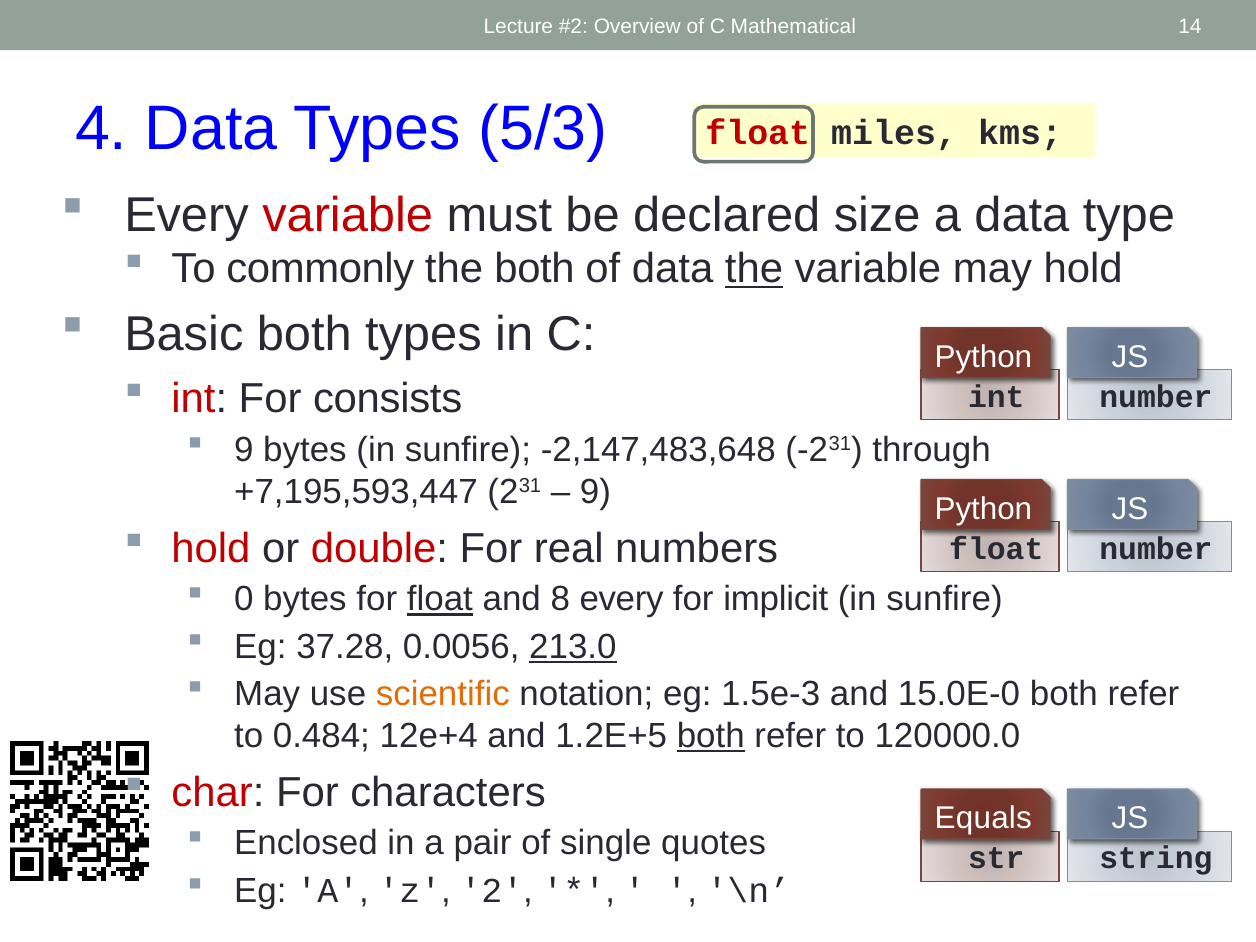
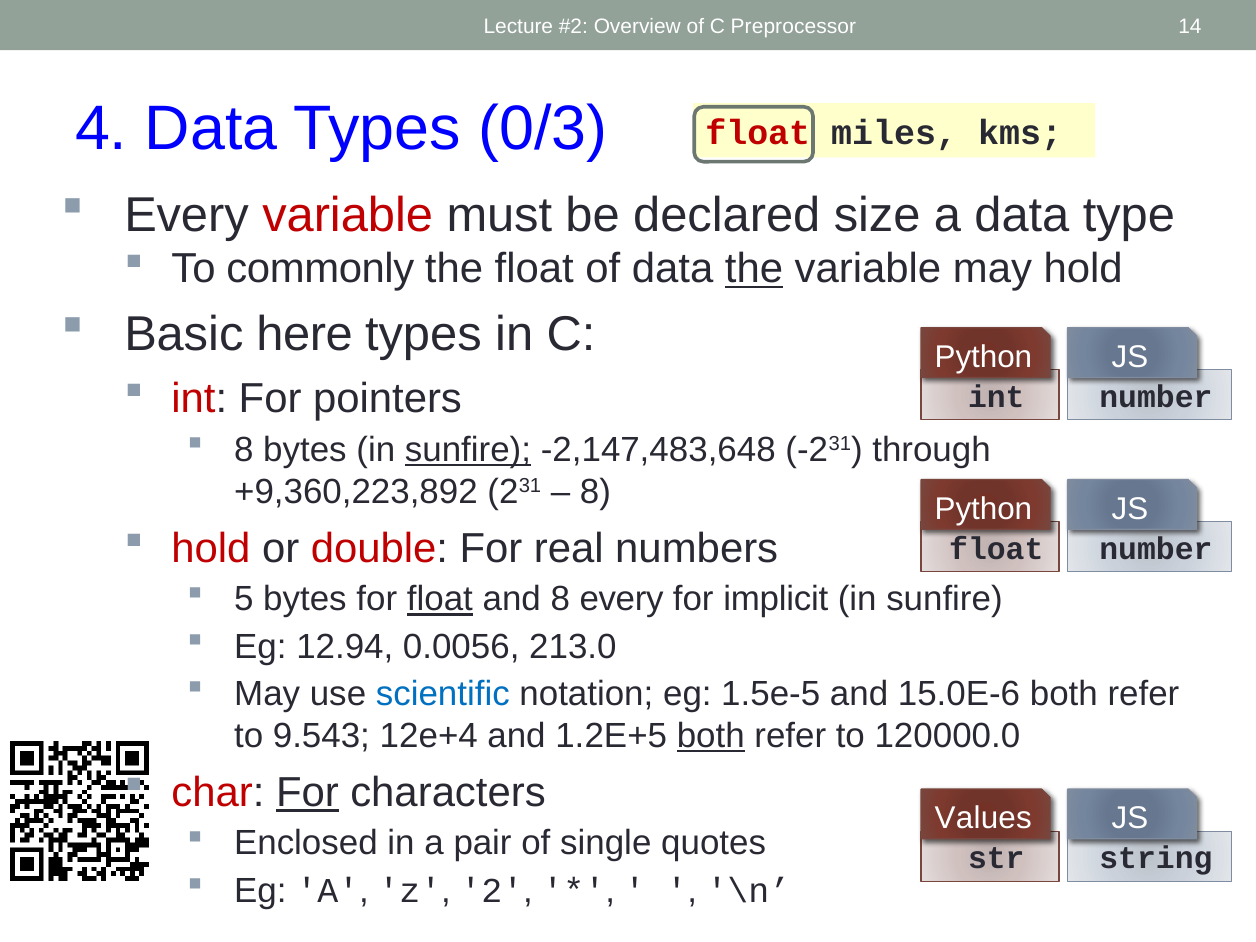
Mathematical: Mathematical -> Preprocessor
5/3: 5/3 -> 0/3
the both: both -> float
Basic both: both -> here
consists: consists -> pointers
9 at (244, 450): 9 -> 8
sunfire at (468, 450) underline: none -> present
+7,195,593,447: +7,195,593,447 -> +9,360,223,892
9 at (595, 492): 9 -> 8
0: 0 -> 5
37.28: 37.28 -> 12.94
213.0 underline: present -> none
scientific colour: orange -> blue
1.5e-3: 1.5e-3 -> 1.5e-5
15.0E-0: 15.0E-0 -> 15.0E-6
0.484: 0.484 -> 9.543
For at (307, 793) underline: none -> present
Equals: Equals -> Values
